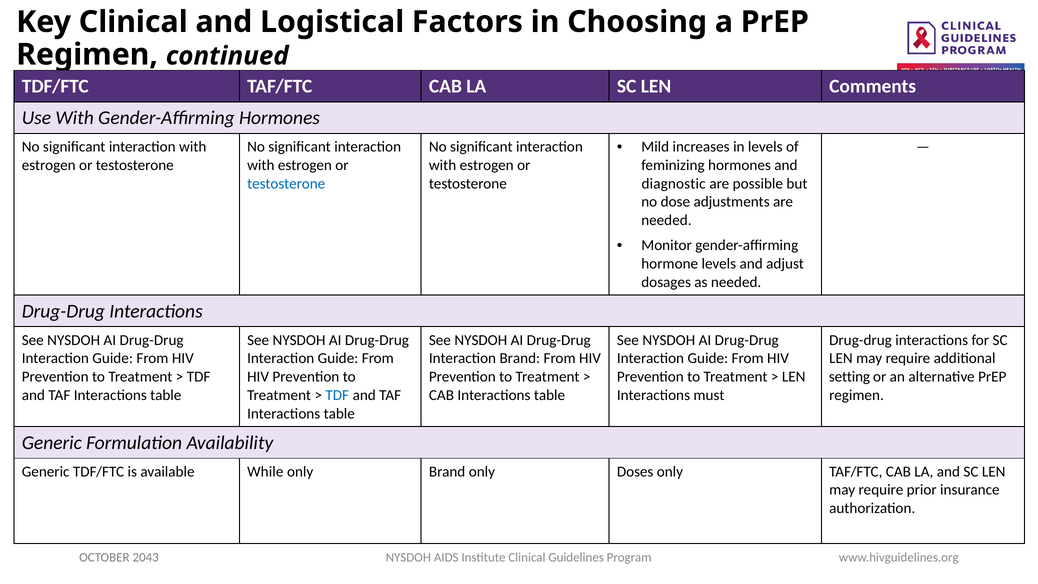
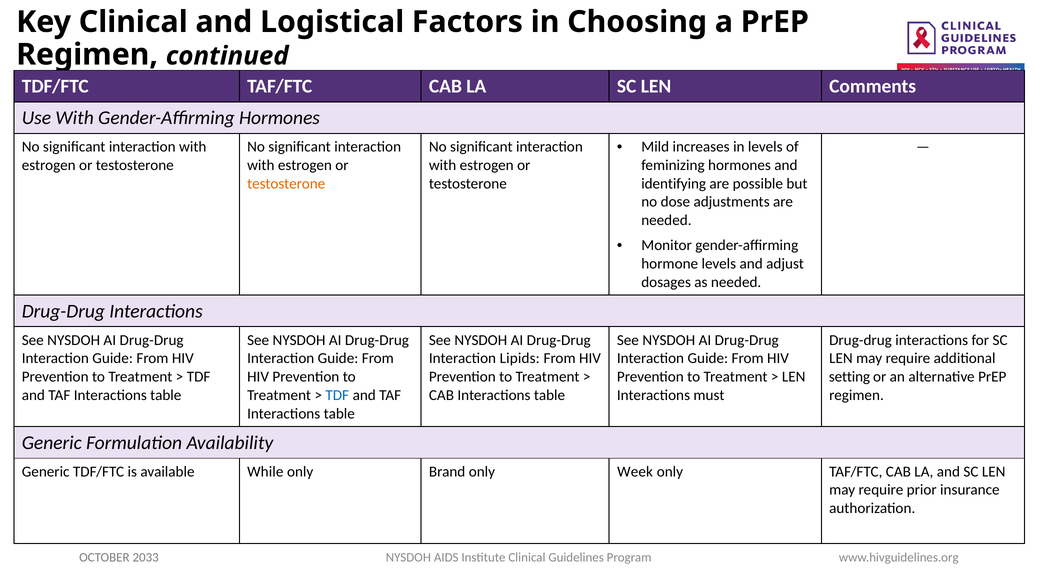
testosterone at (286, 184) colour: blue -> orange
diagnostic: diagnostic -> identifying
Interaction Brand: Brand -> Lipids
Doses: Doses -> Week
2043: 2043 -> 2033
